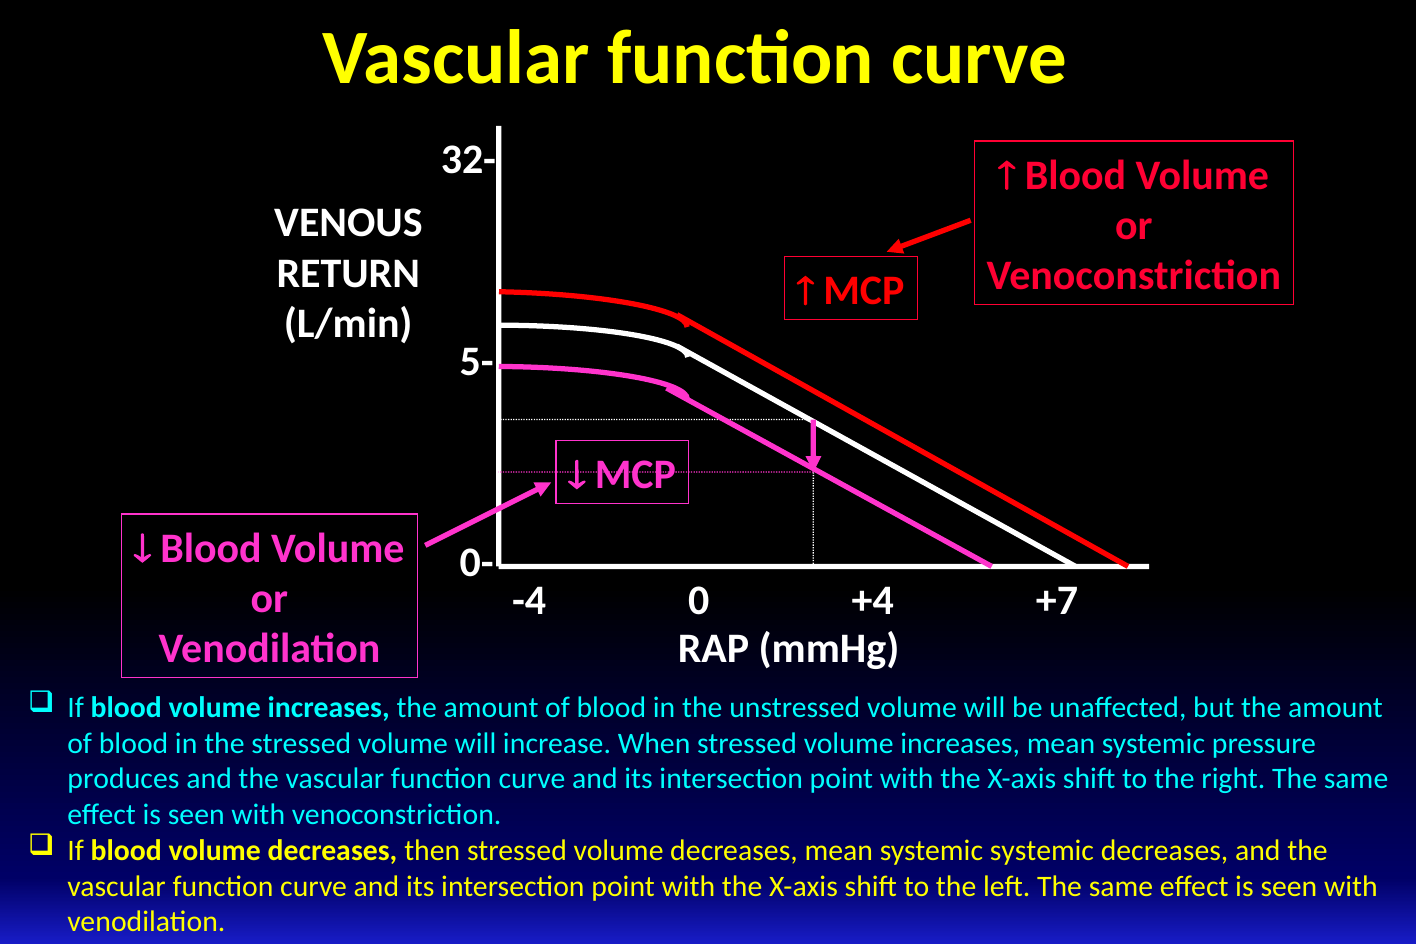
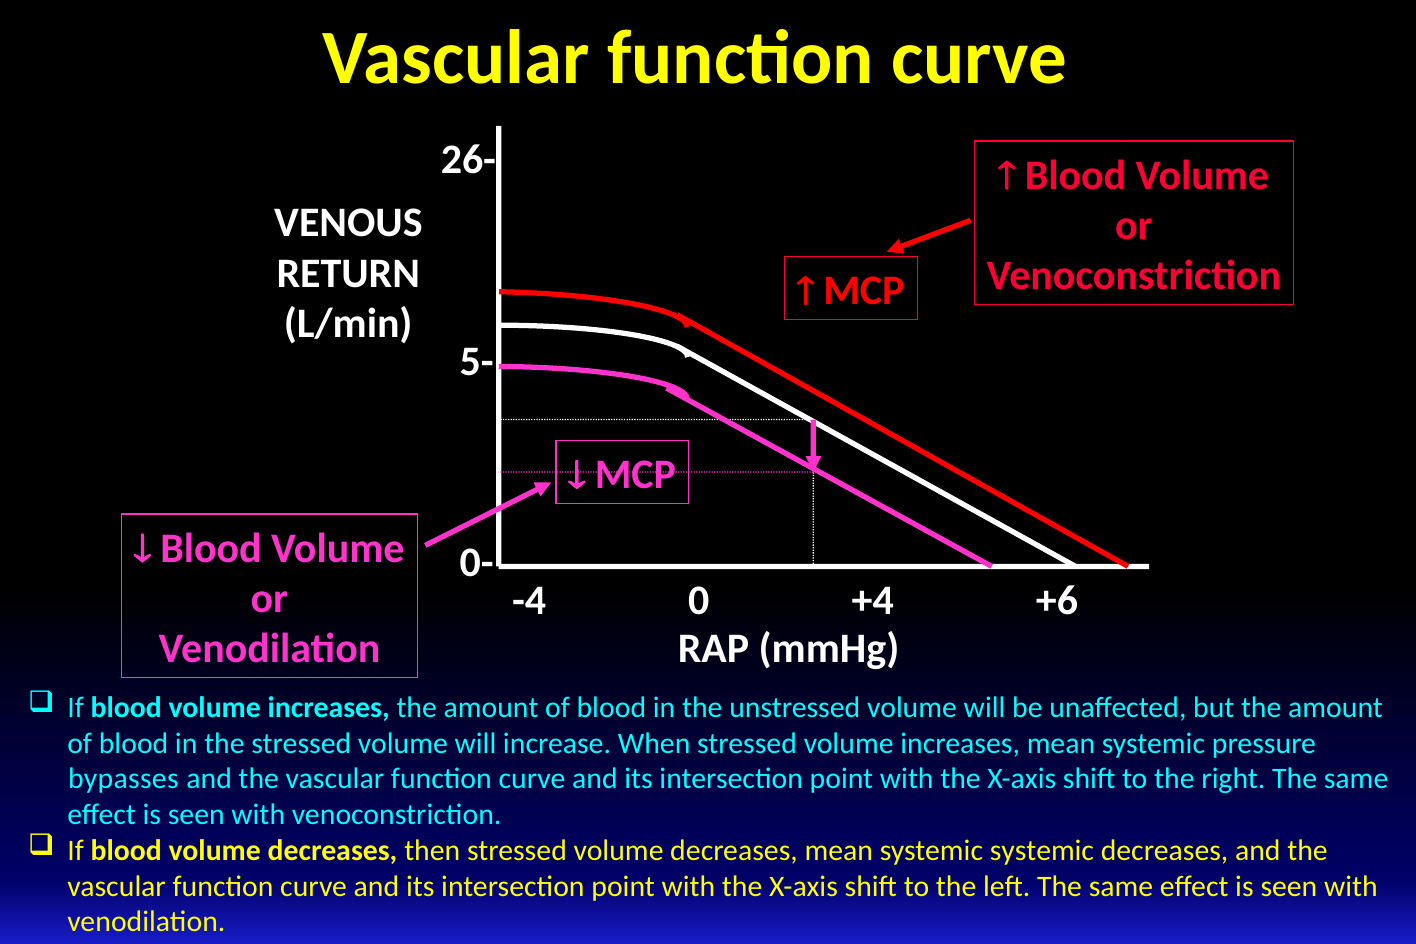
32-: 32- -> 26-
+7: +7 -> +6
produces: produces -> bypasses
